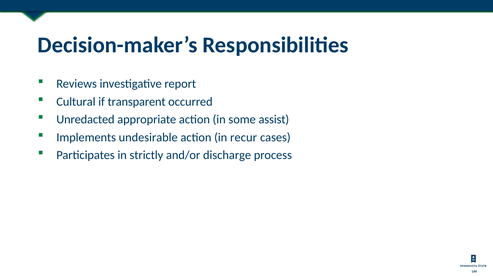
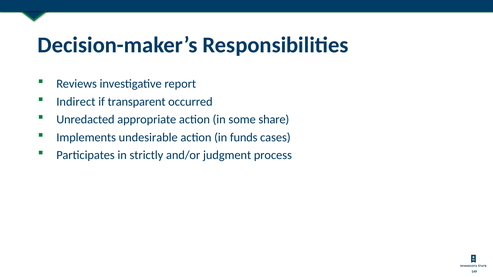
Cultural: Cultural -> Indirect
assist: assist -> share
recur: recur -> funds
discharge: discharge -> judgment
